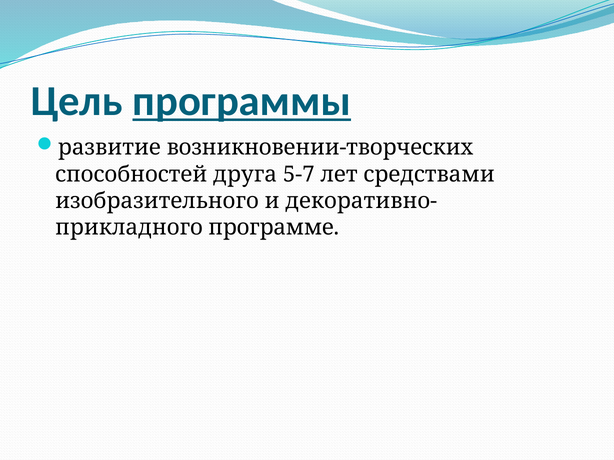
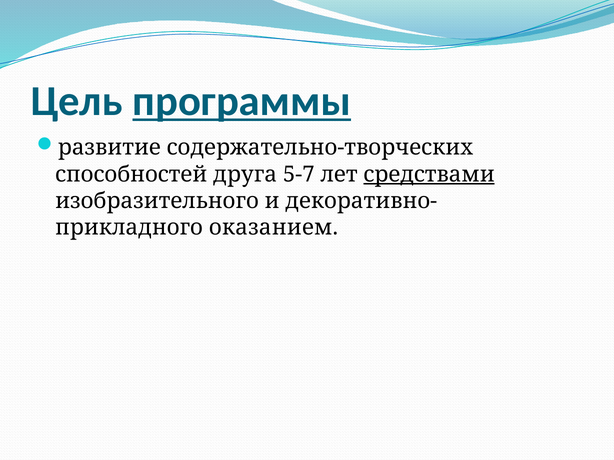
возникновении-творческих: возникновении-творческих -> содержательно-творческих
средствами underline: none -> present
программе: программе -> оказанием
